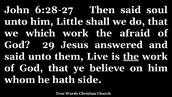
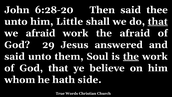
6:28-27: 6:28-27 -> 6:28-20
soul: soul -> thee
that at (158, 21) underline: none -> present
we which: which -> afraid
Live: Live -> Soul
